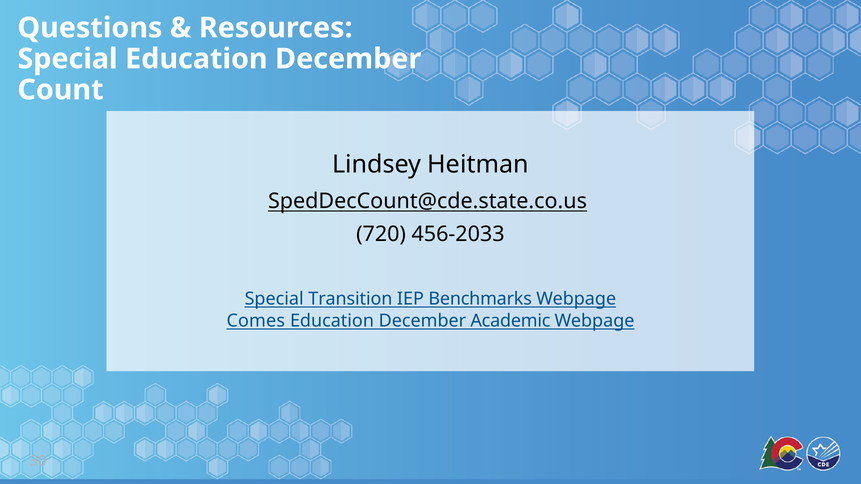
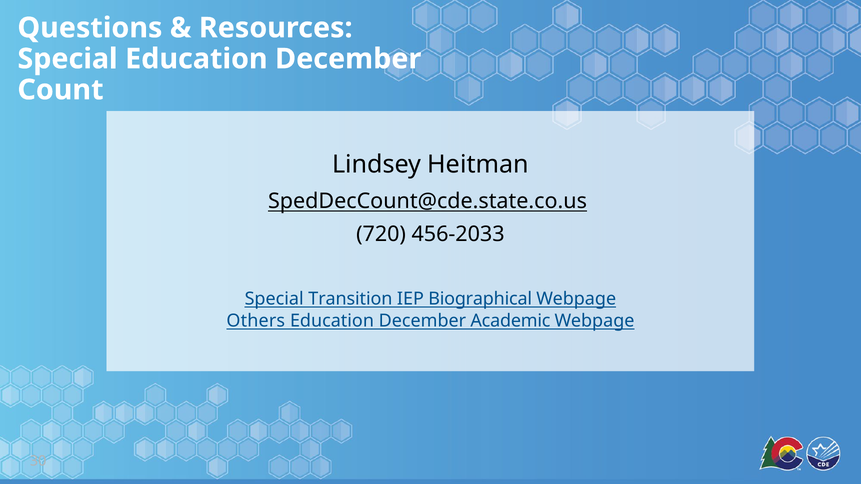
Benchmarks: Benchmarks -> Biographical
Comes: Comes -> Others
